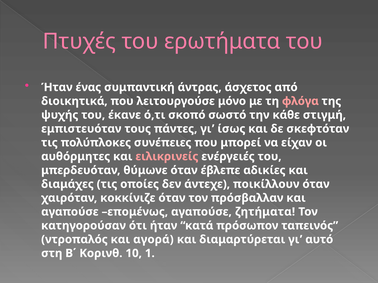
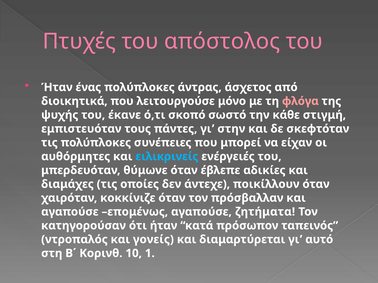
ερωτήματα: ερωτήματα -> απόστολος
ένας συμπαντική: συμπαντική -> πολύπλοκες
ίσως: ίσως -> στην
ειλικρινείς colour: pink -> light blue
αγορά: αγορά -> γονείς
